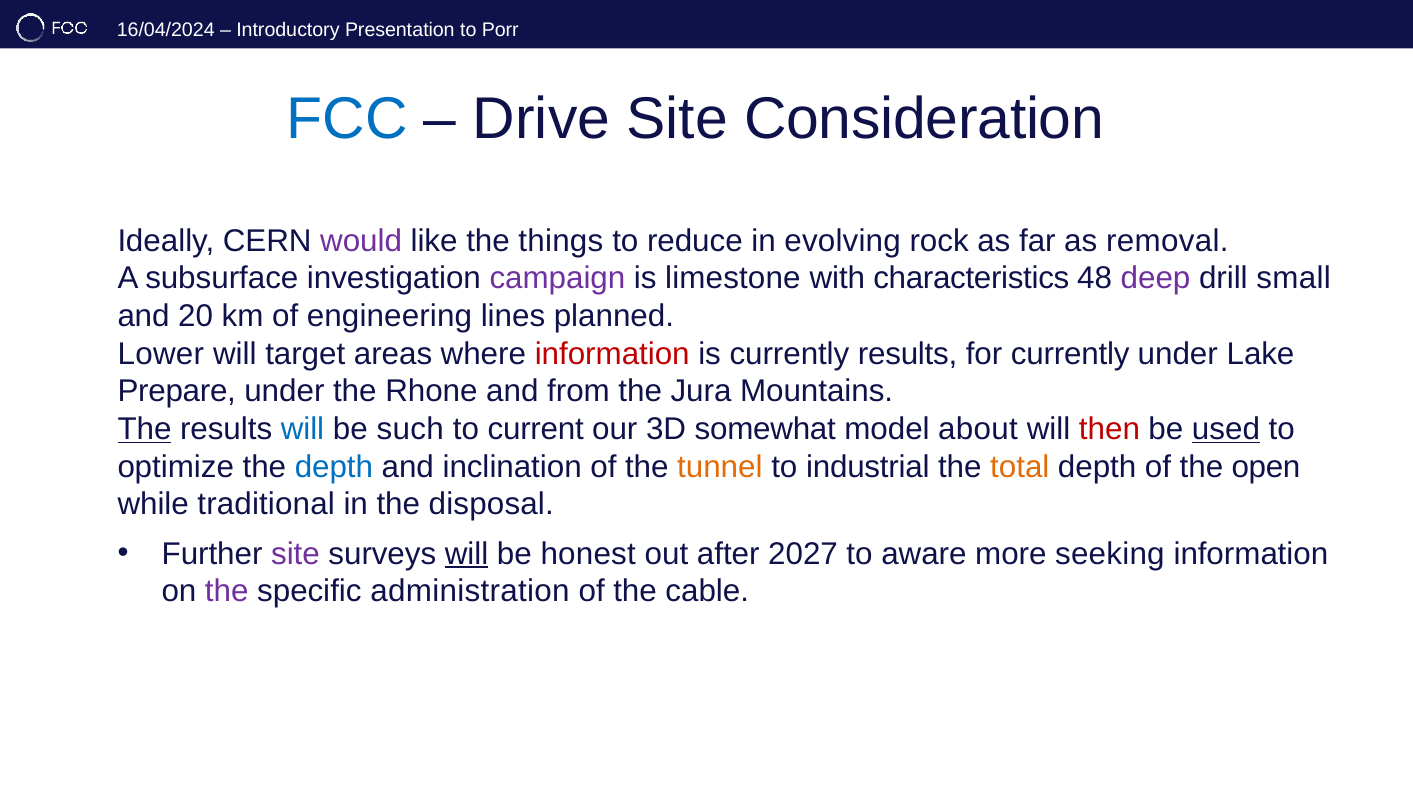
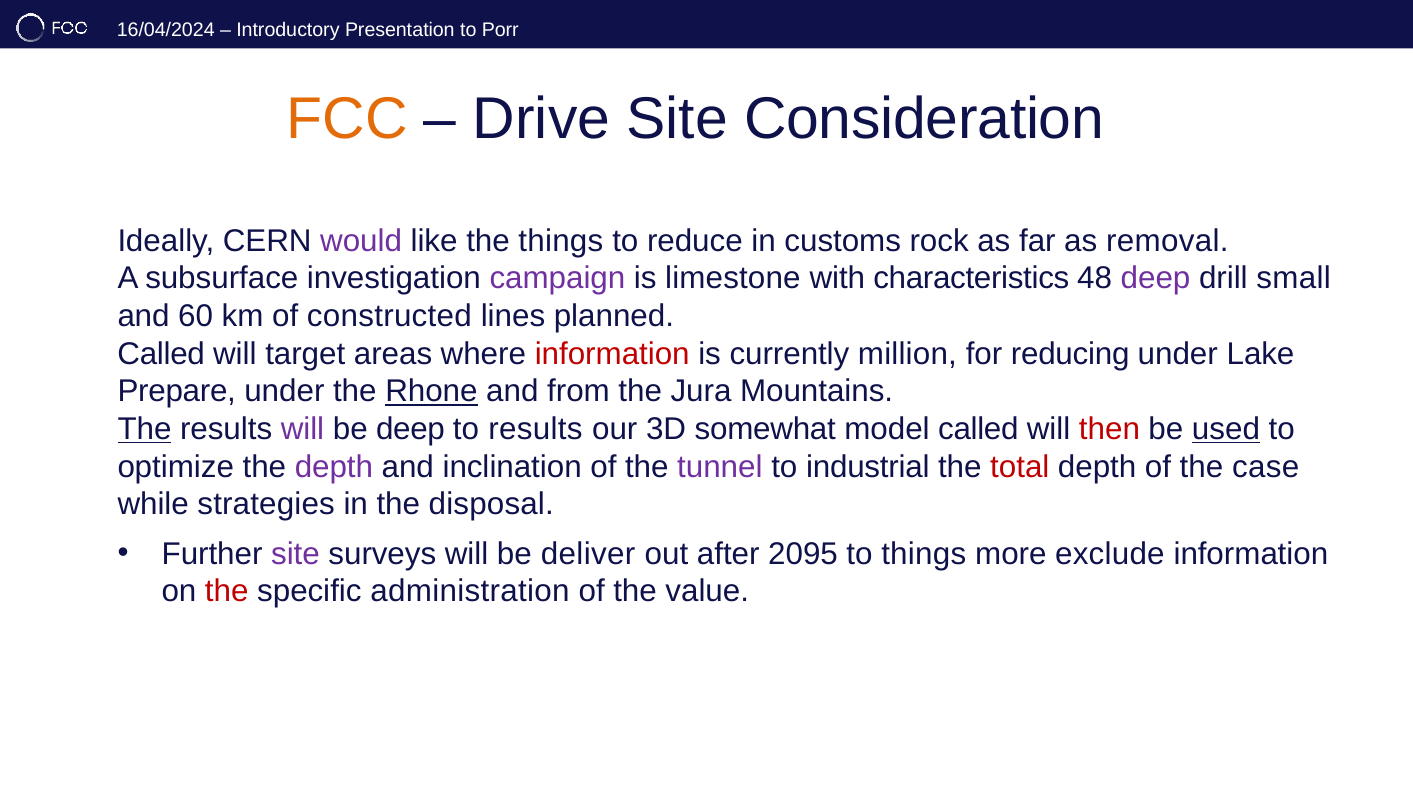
FCC colour: blue -> orange
evolving: evolving -> customs
20: 20 -> 60
engineering: engineering -> constructed
Lower at (161, 354): Lower -> Called
currently results: results -> million
for currently: currently -> reducing
Rhone underline: none -> present
will at (302, 429) colour: blue -> purple
be such: such -> deep
to current: current -> results
model about: about -> called
depth at (334, 467) colour: blue -> purple
tunnel colour: orange -> purple
total colour: orange -> red
open: open -> case
traditional: traditional -> strategies
will at (467, 554) underline: present -> none
honest: honest -> deliver
2027: 2027 -> 2095
to aware: aware -> things
seeking: seeking -> exclude
the at (227, 591) colour: purple -> red
cable: cable -> value
